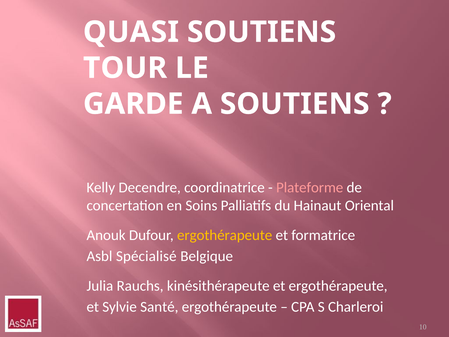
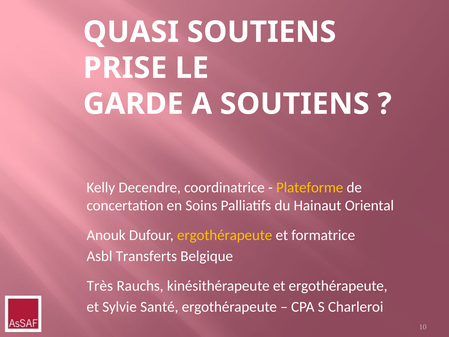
TOUR: TOUR -> PRISE
Plateforme colour: pink -> yellow
Spécialisé: Spécialisé -> Transferts
Julia: Julia -> Très
